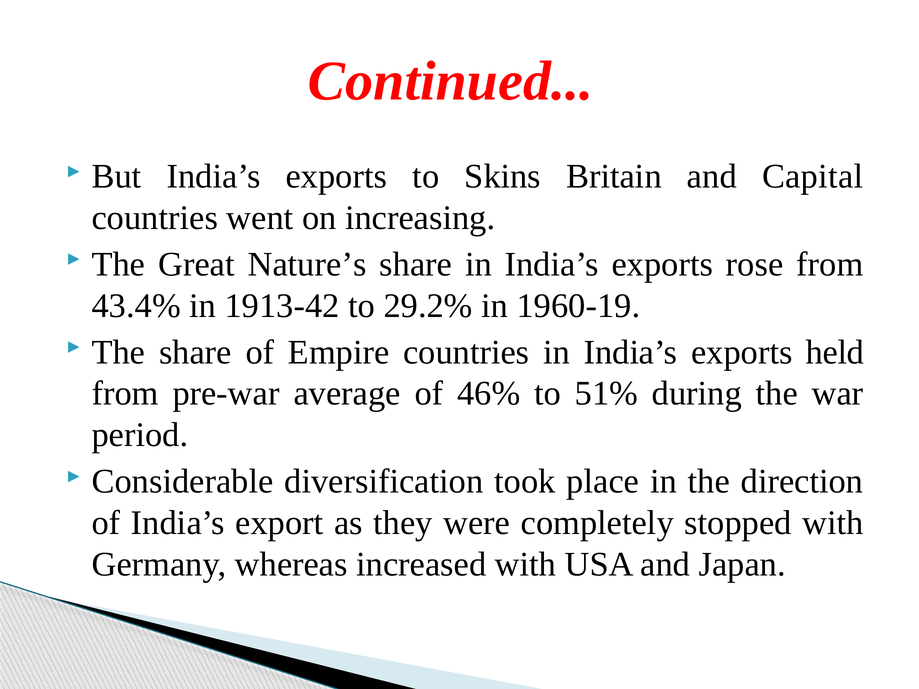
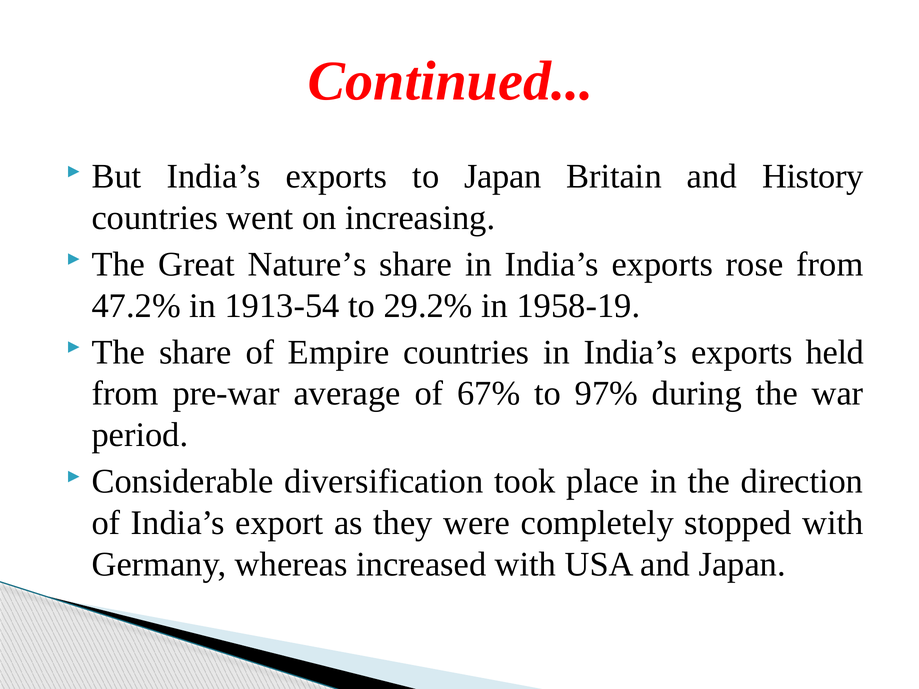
to Skins: Skins -> Japan
Capital: Capital -> History
43.4%: 43.4% -> 47.2%
1913-42: 1913-42 -> 1913-54
1960-19: 1960-19 -> 1958-19
46%: 46% -> 67%
51%: 51% -> 97%
